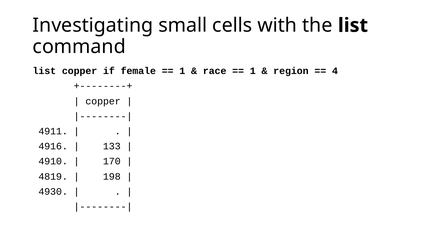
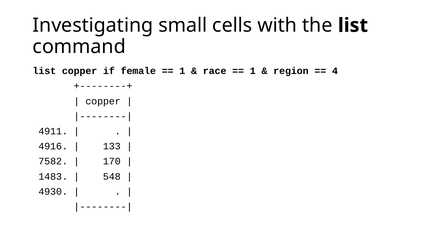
4910: 4910 -> 7582
4819: 4819 -> 1483
198: 198 -> 548
